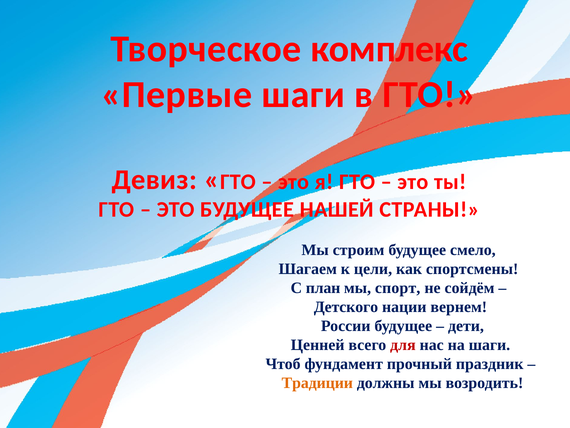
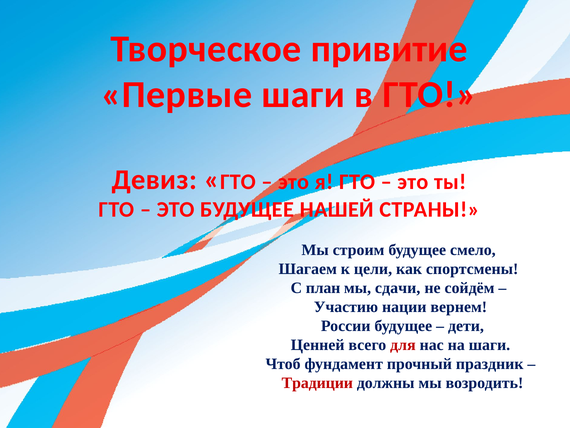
комплекс: комплекс -> привитие
спорт: спорт -> сдачи
Детского: Детского -> Участию
Традиции colour: orange -> red
